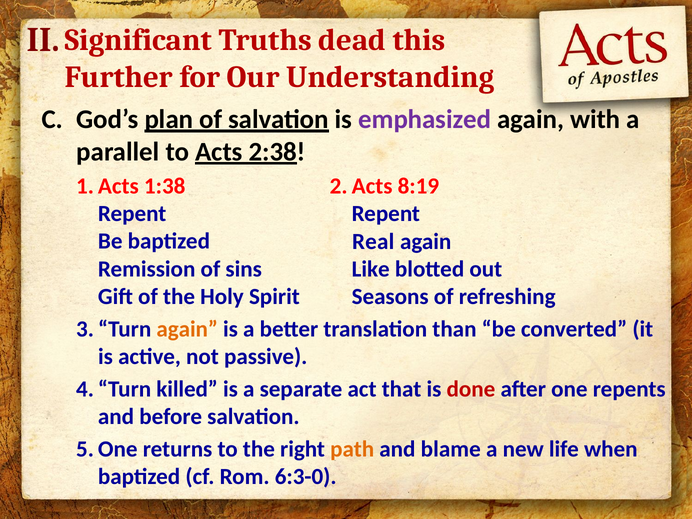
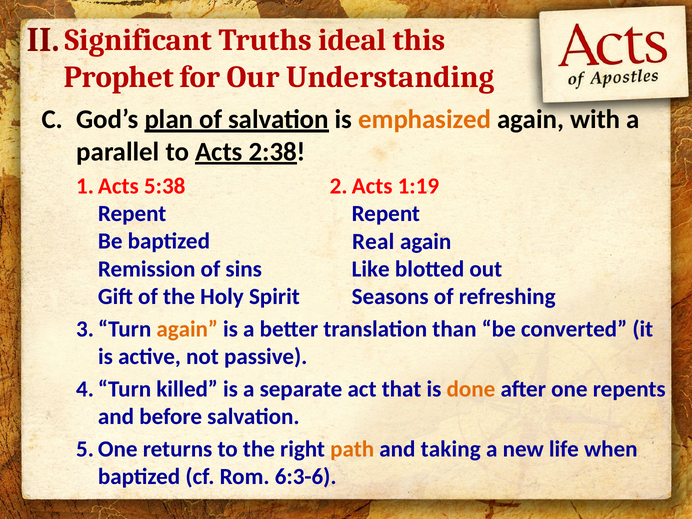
dead: dead -> ideal
Further: Further -> Prophet
emphasized colour: purple -> orange
1:38: 1:38 -> 5:38
8:19: 8:19 -> 1:19
done colour: red -> orange
blame: blame -> taking
6:3-0: 6:3-0 -> 6:3-6
